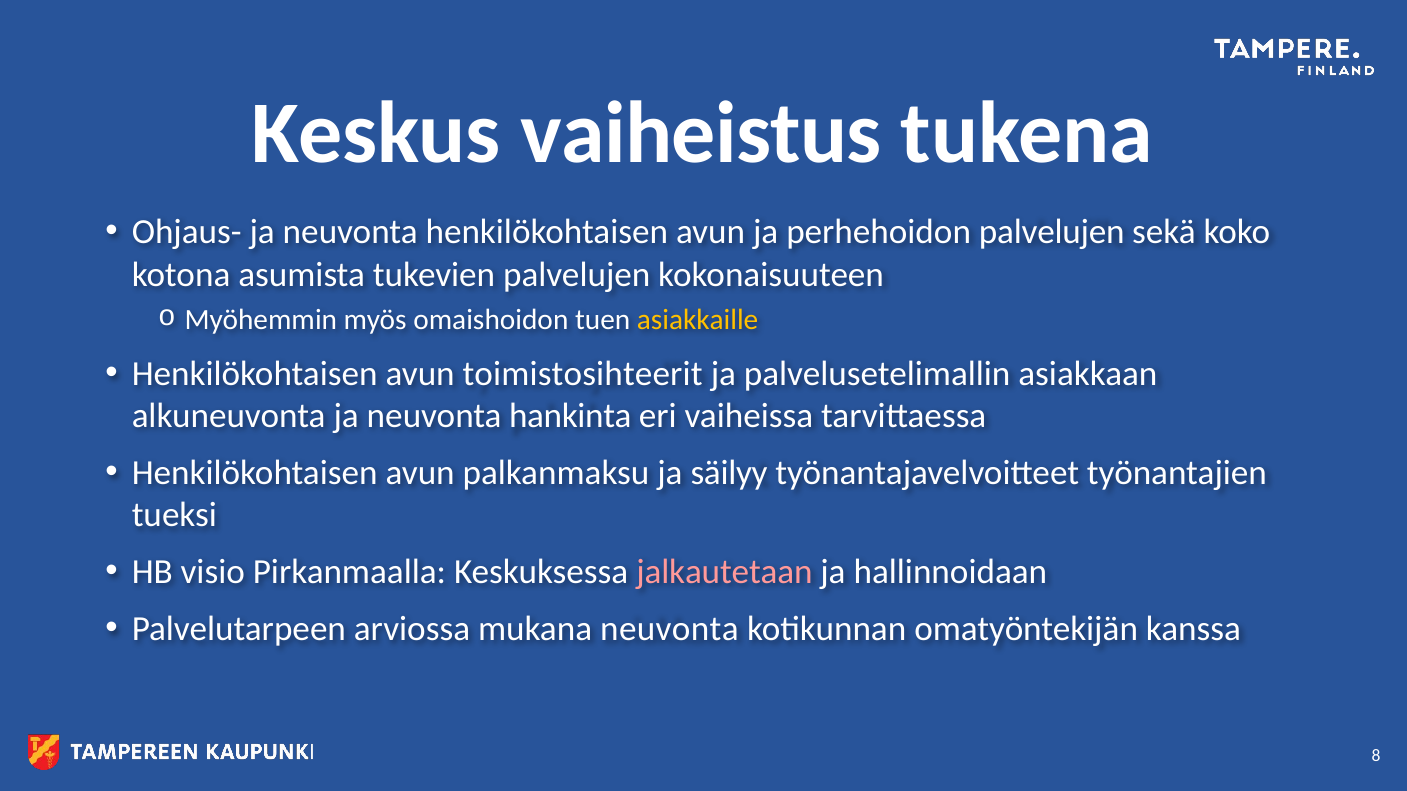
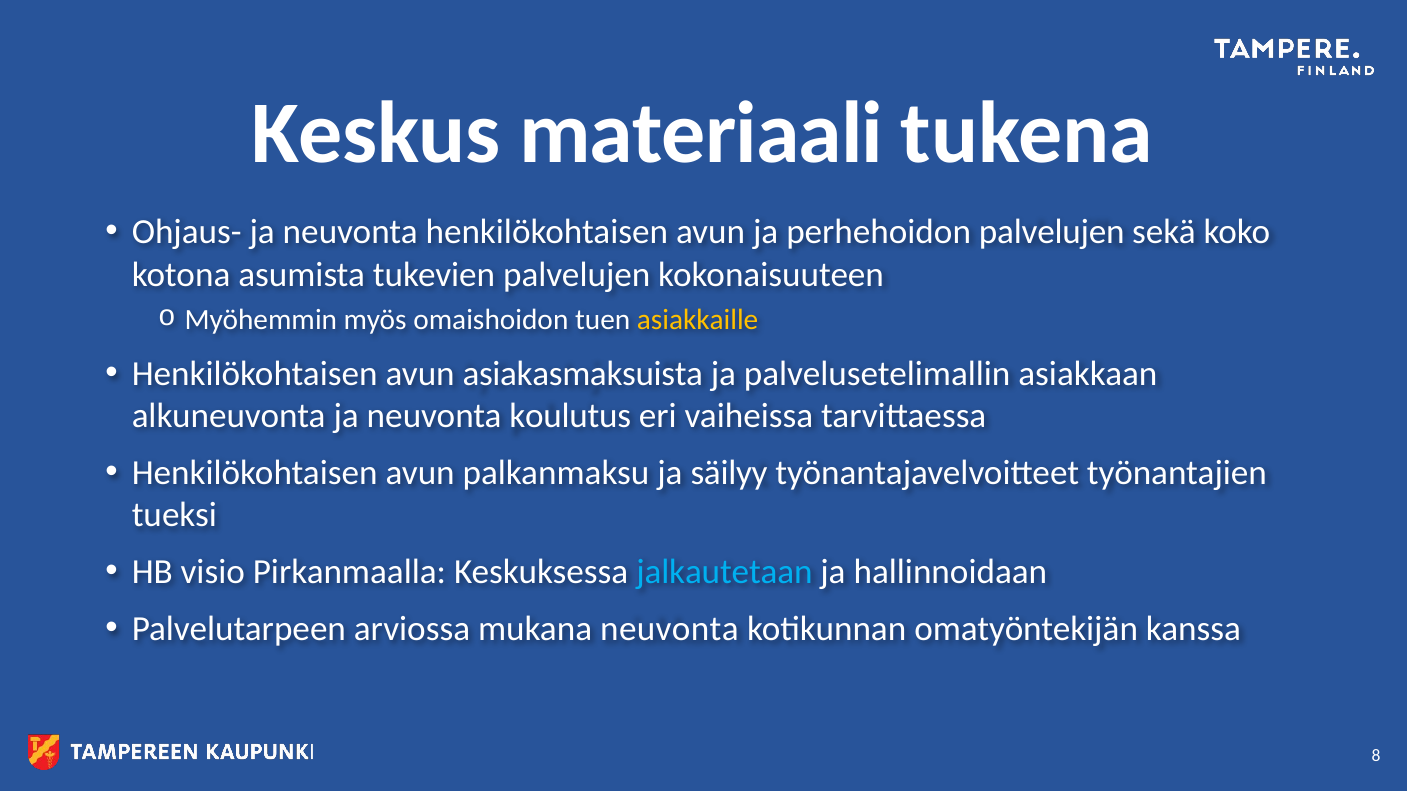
vaiheistus: vaiheistus -> materiaali
toimistosihteerit: toimistosihteerit -> asiakasmaksuista
hankinta: hankinta -> koulutus
jalkautetaan colour: pink -> light blue
